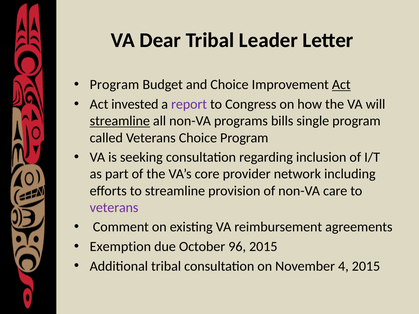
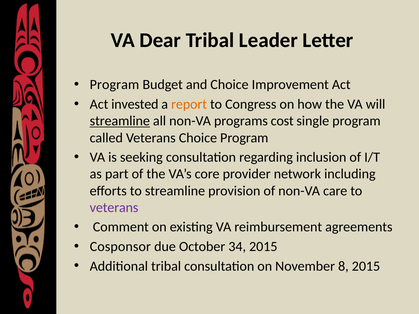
Act at (341, 85) underline: present -> none
report colour: purple -> orange
bills: bills -> cost
Exemption: Exemption -> Cosponsor
96: 96 -> 34
4: 4 -> 8
